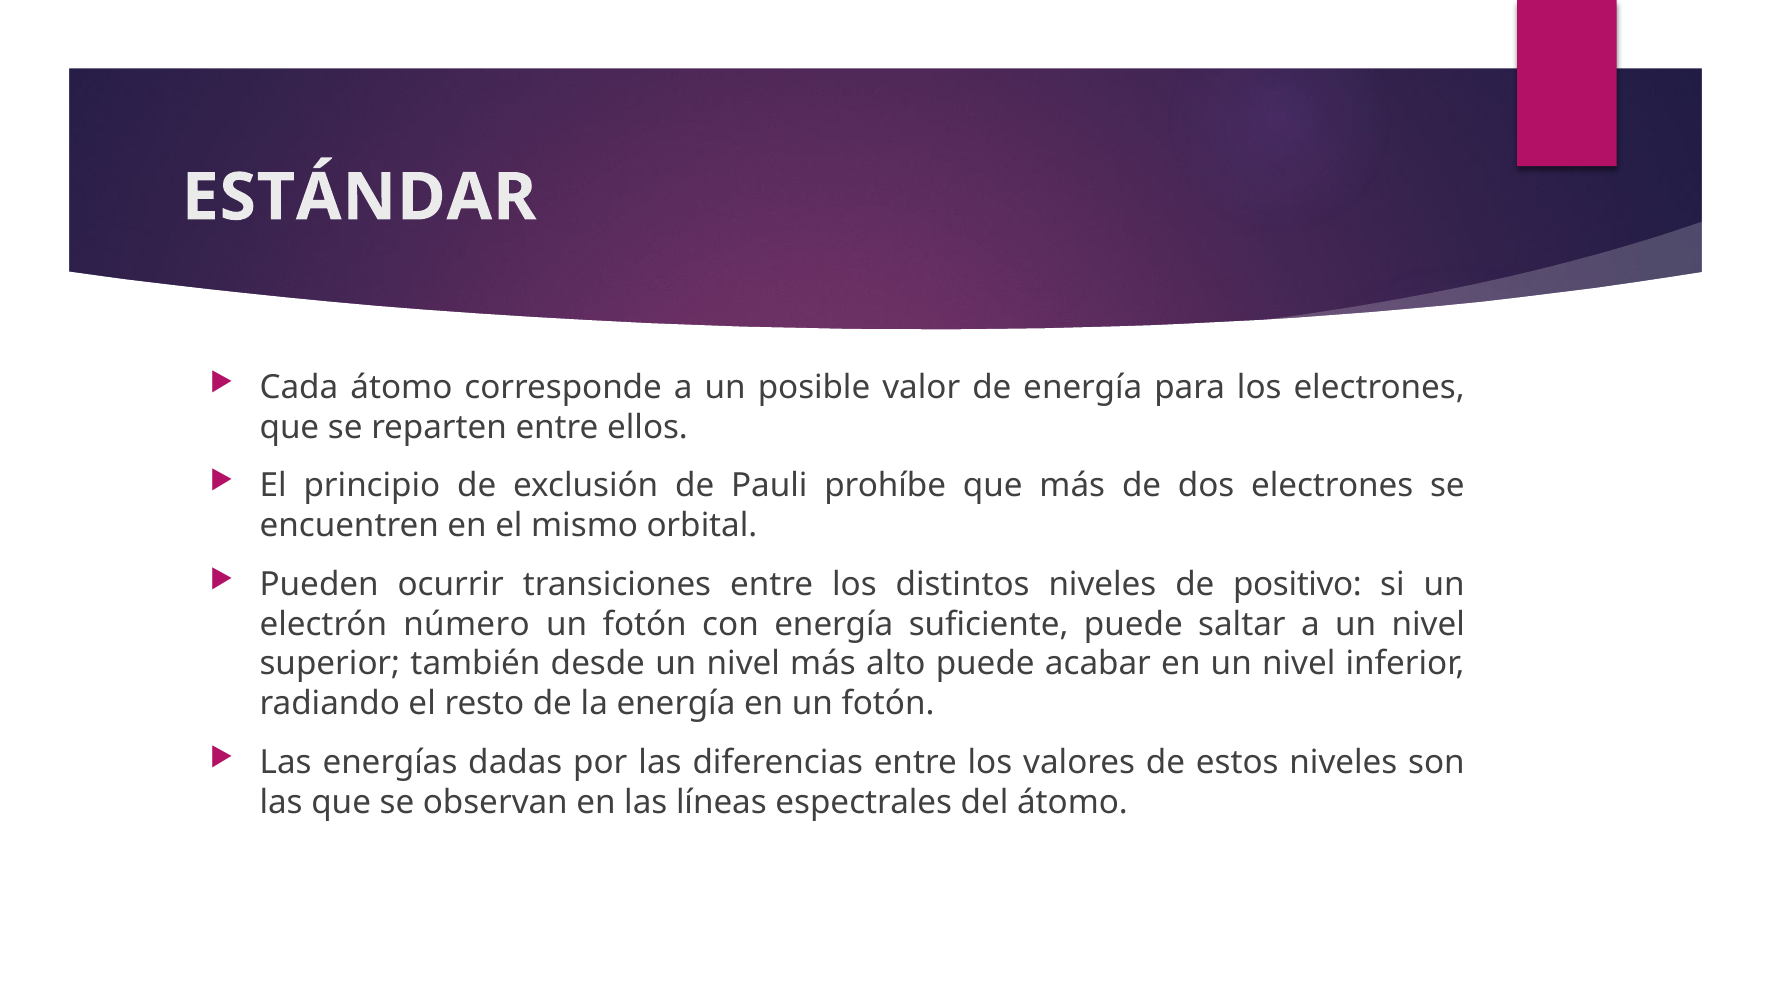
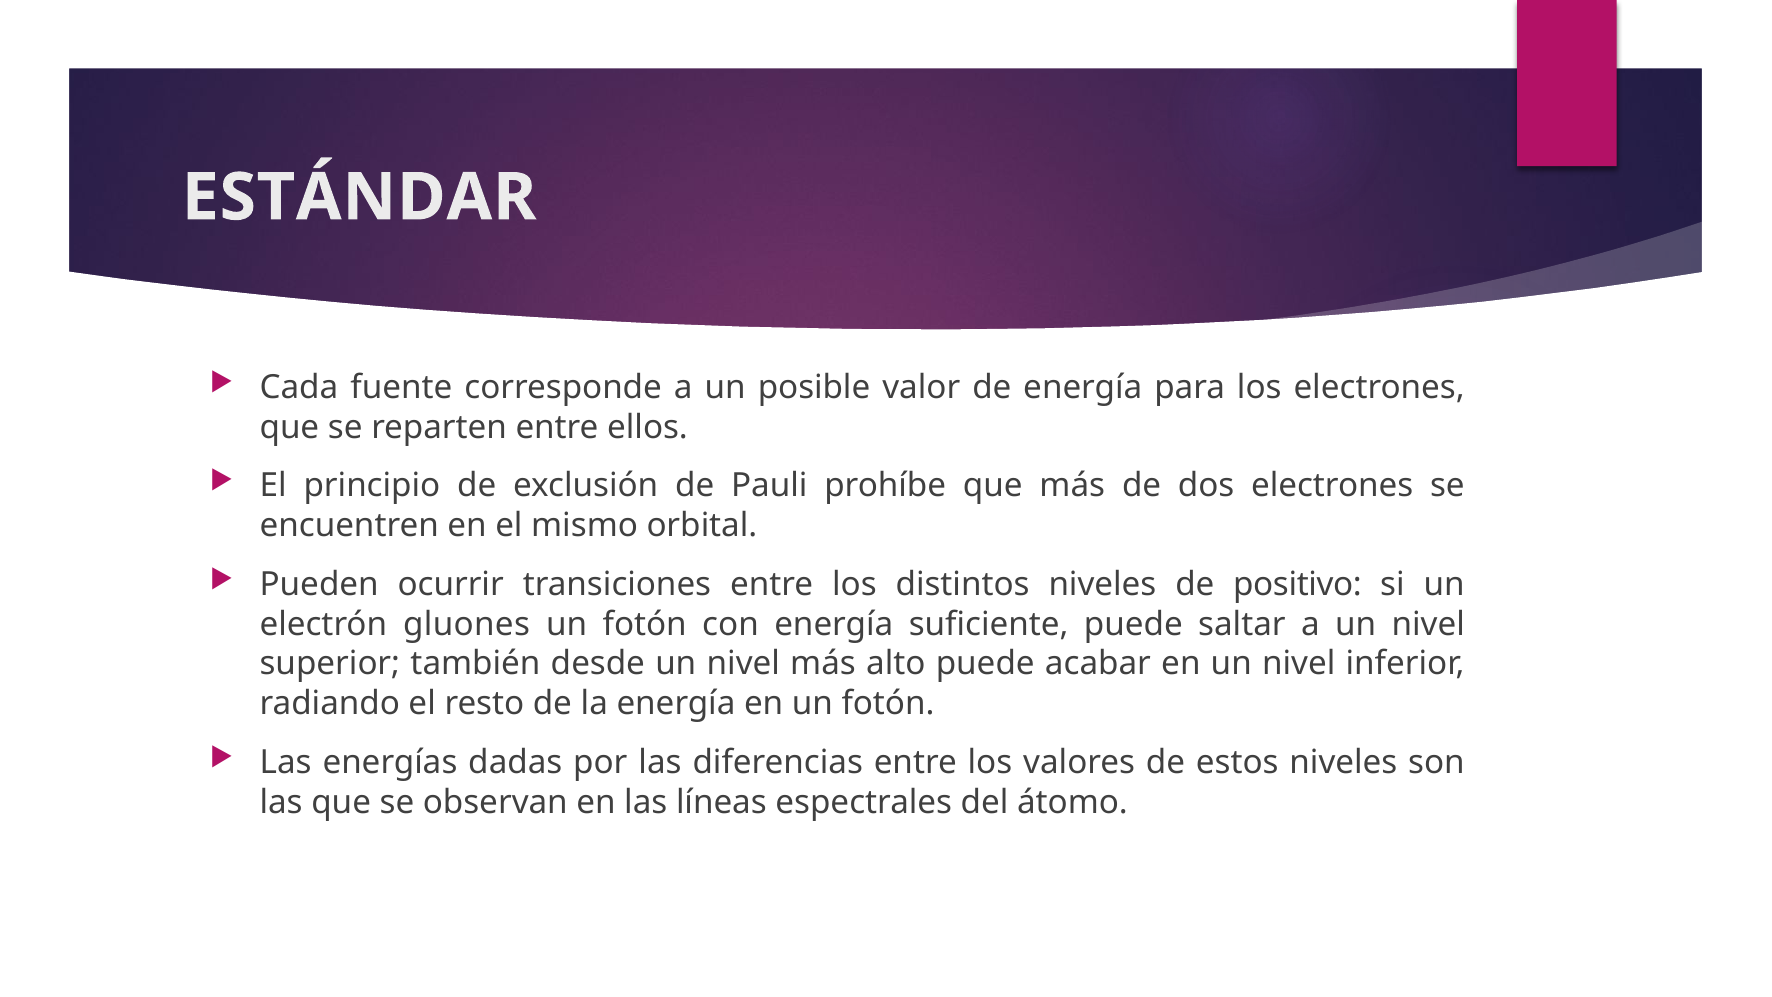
Cada átomo: átomo -> fuente
número: número -> gluones
